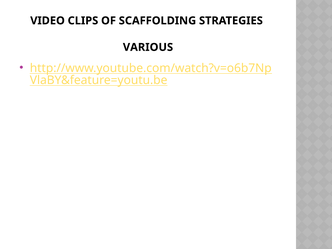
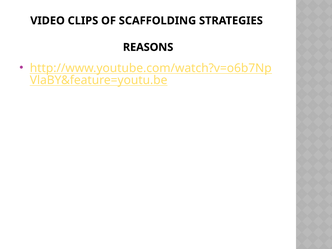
VARIOUS: VARIOUS -> REASONS
